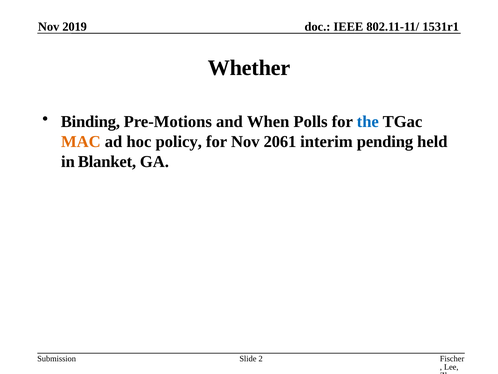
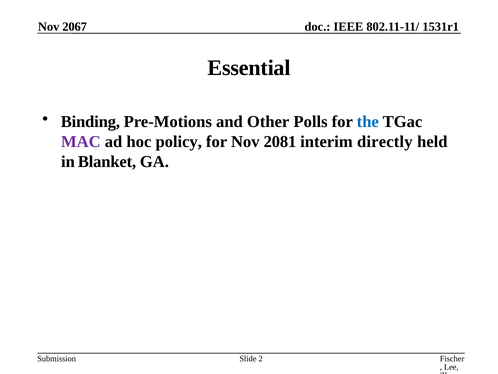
2019: 2019 -> 2067
Whether: Whether -> Essential
When: When -> Other
MAC colour: orange -> purple
2061: 2061 -> 2081
pending: pending -> directly
